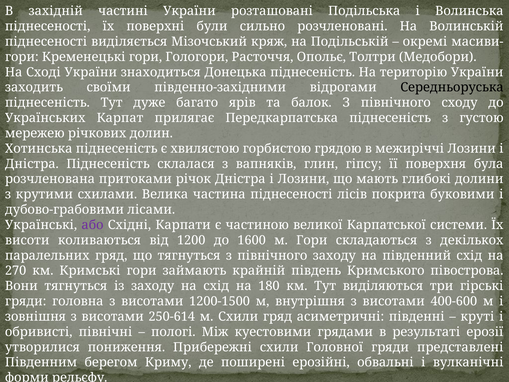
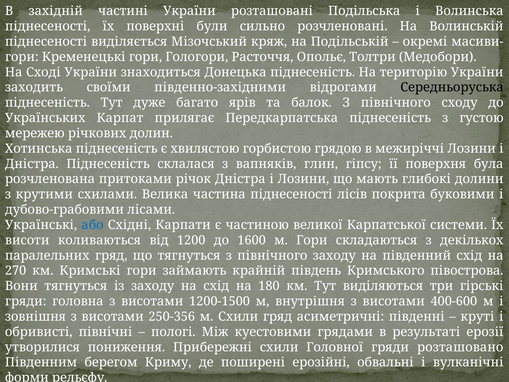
або colour: purple -> blue
250-614: 250-614 -> 250-356
представлені: представлені -> розташовано
